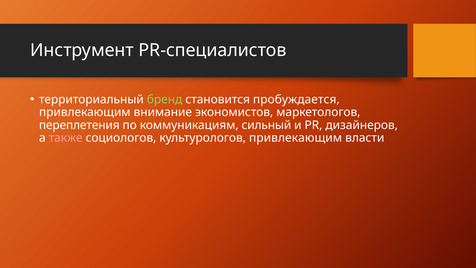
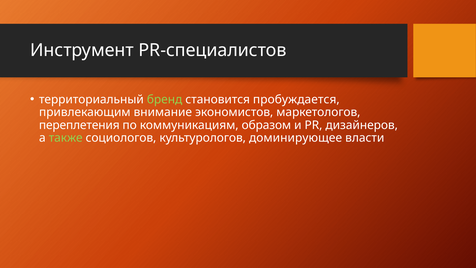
сильный: сильный -> образом
также colour: pink -> light green
культурологов привлекающим: привлекающим -> доминирующее
